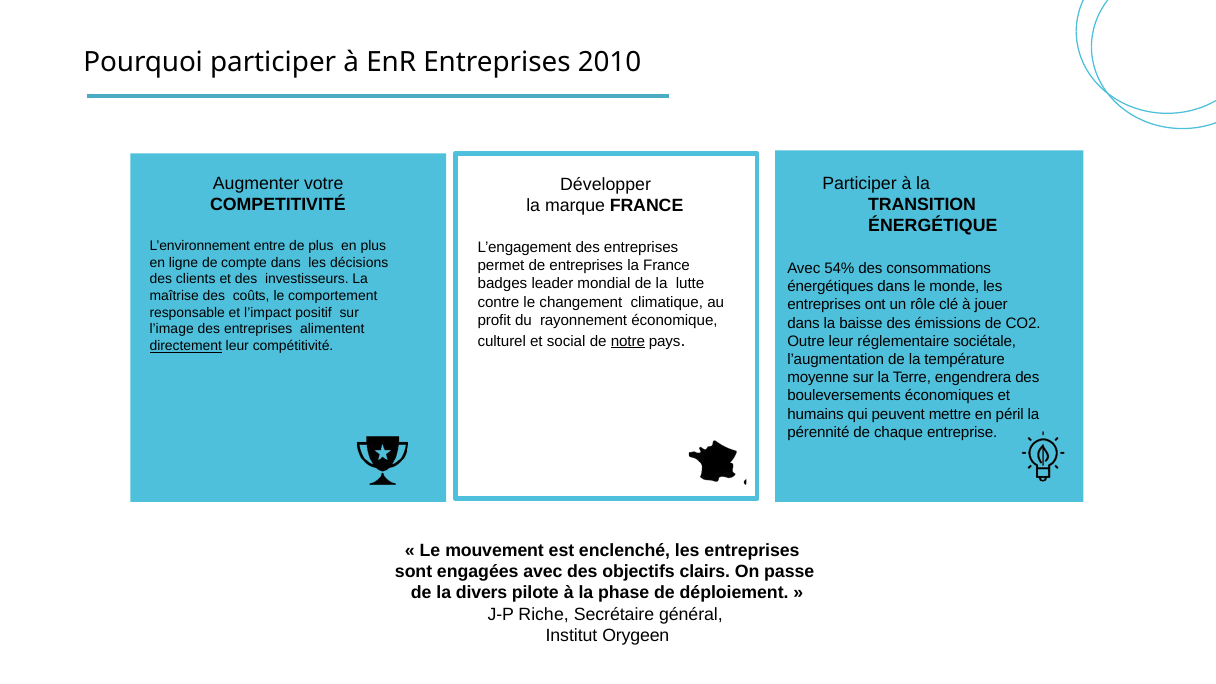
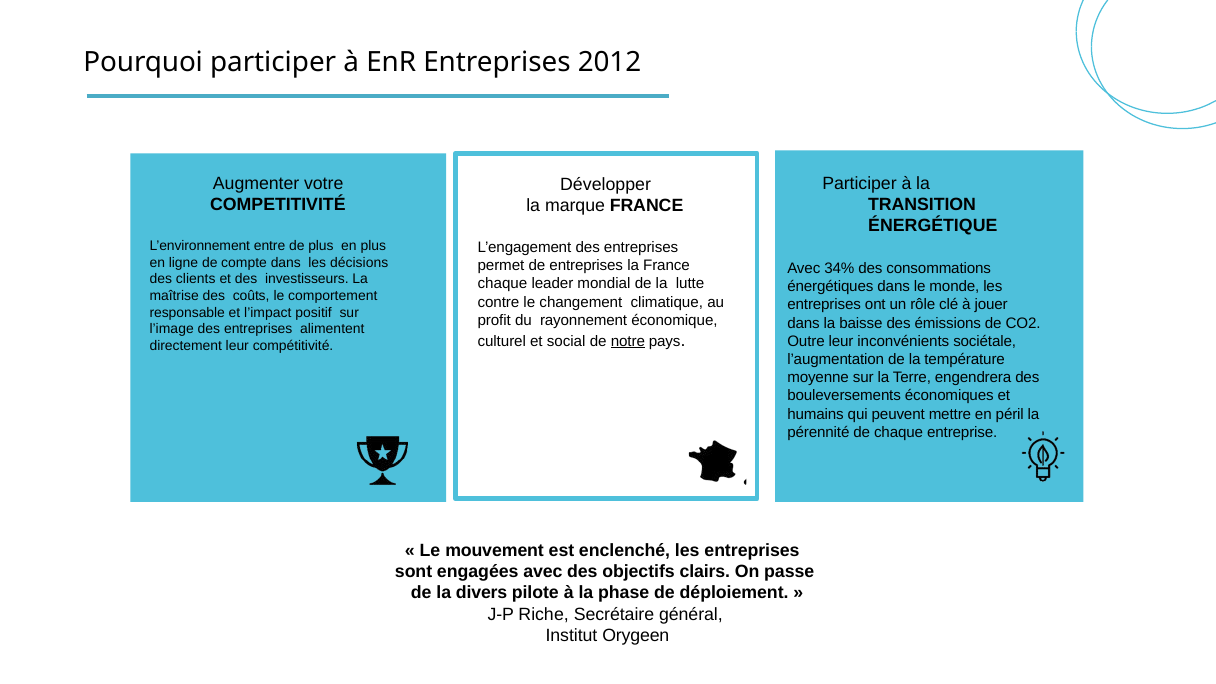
2010: 2010 -> 2012
54%: 54% -> 34%
badges at (502, 284): badges -> chaque
réglementaire: réglementaire -> inconvénients
directement underline: present -> none
